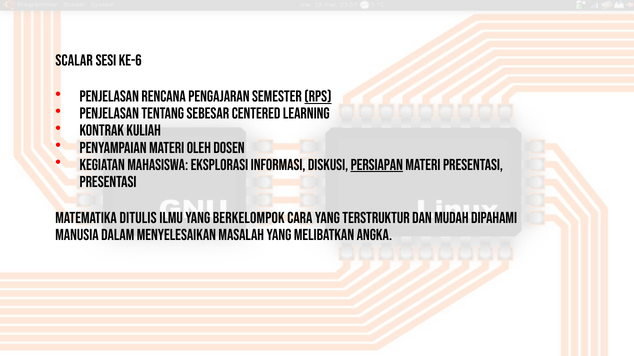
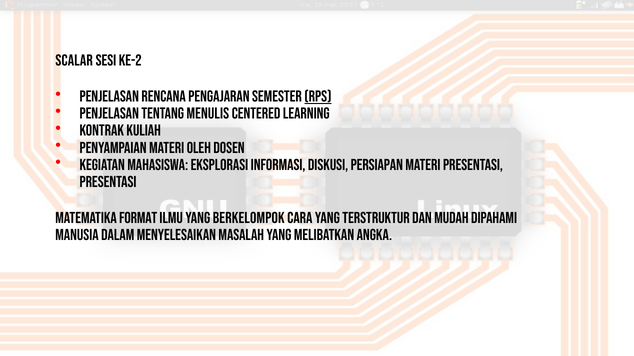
Ke-6: Ke-6 -> Ke-2
Sebesar: Sebesar -> Menulis
Persiapan underline: present -> none
ditulis: ditulis -> format
